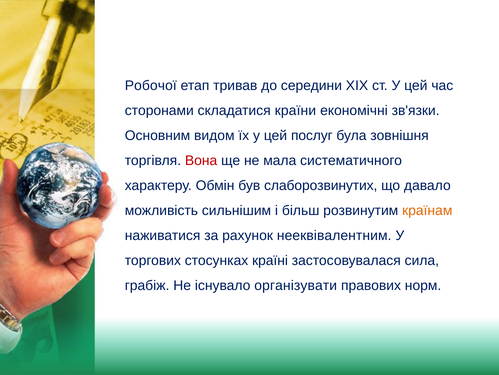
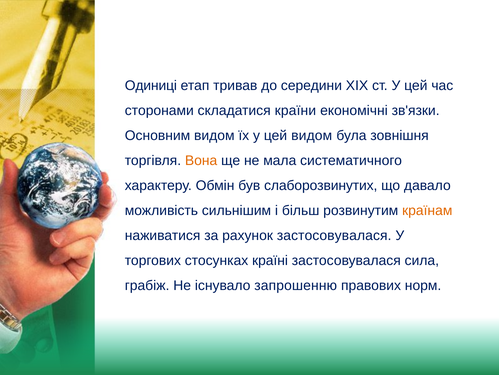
Робочої: Робочої -> Одиниці
цей послуг: послуг -> видом
Вона colour: red -> orange
рахунок нееквівалентним: нееквівалентним -> застосовувалася
організувати: організувати -> запрошенню
